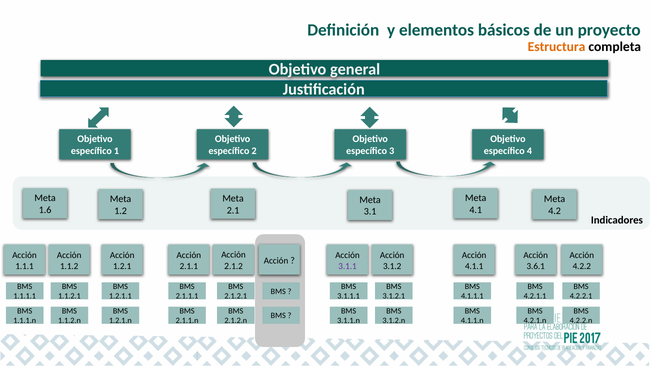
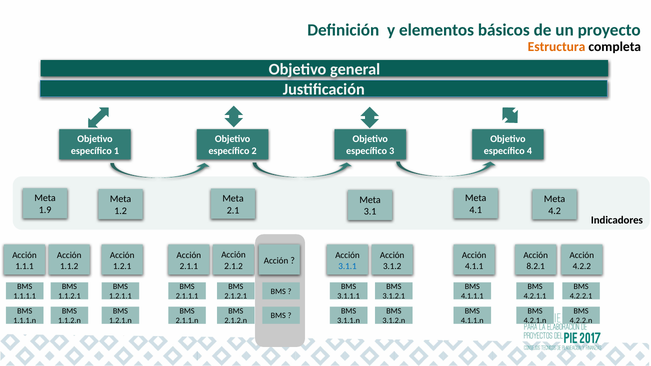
1.6: 1.6 -> 1.9
3.1.1 colour: purple -> blue
3.6.1: 3.6.1 -> 8.2.1
